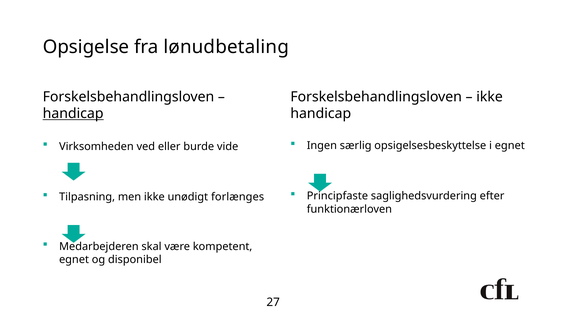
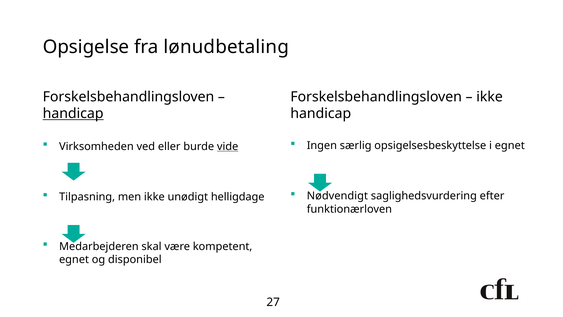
vide underline: none -> present
Principfaste: Principfaste -> Nødvendigt
forlænges: forlænges -> helligdage
